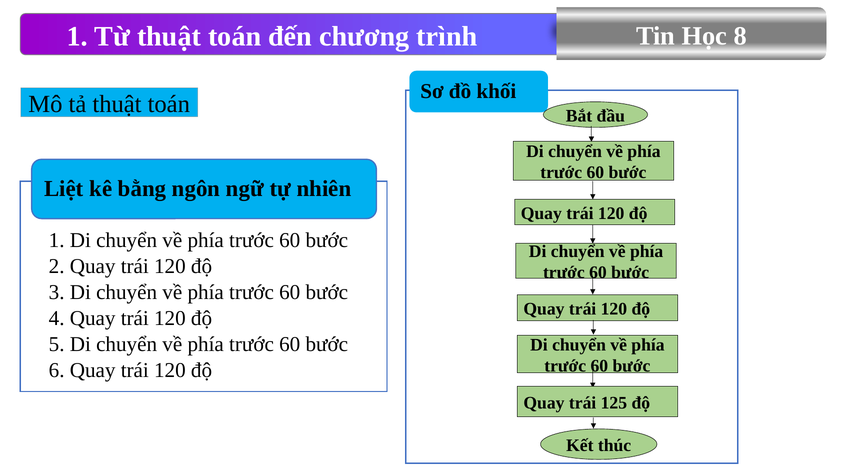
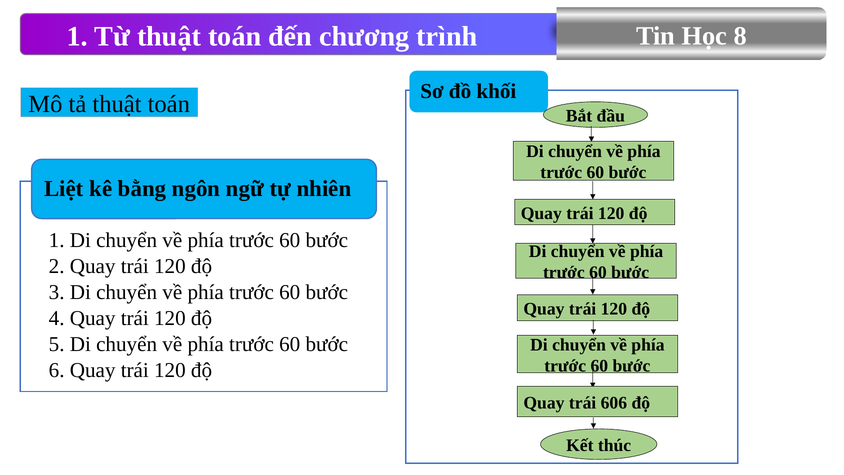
125: 125 -> 606
